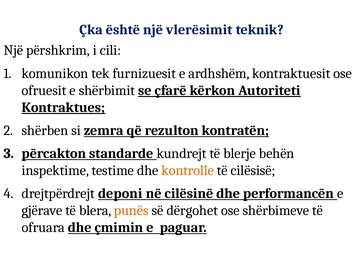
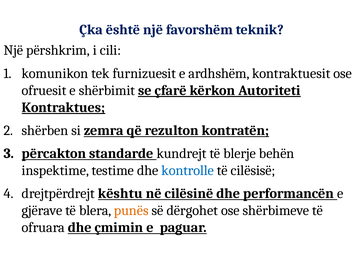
vlerësimit: vlerësimit -> favorshëm
kontrolle colour: orange -> blue
deponi: deponi -> kështu
